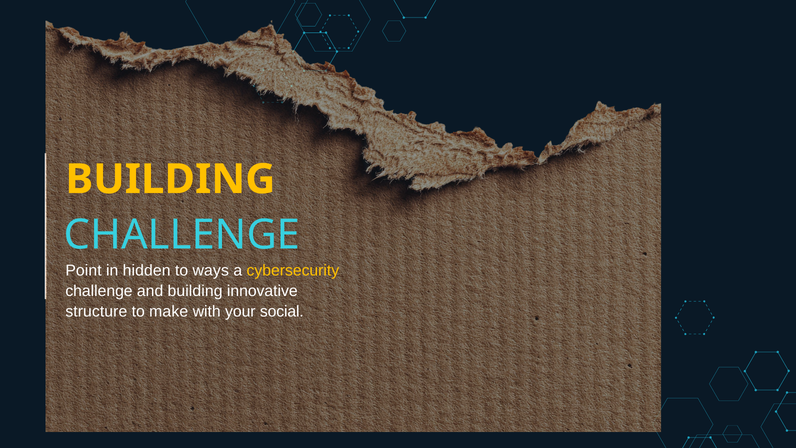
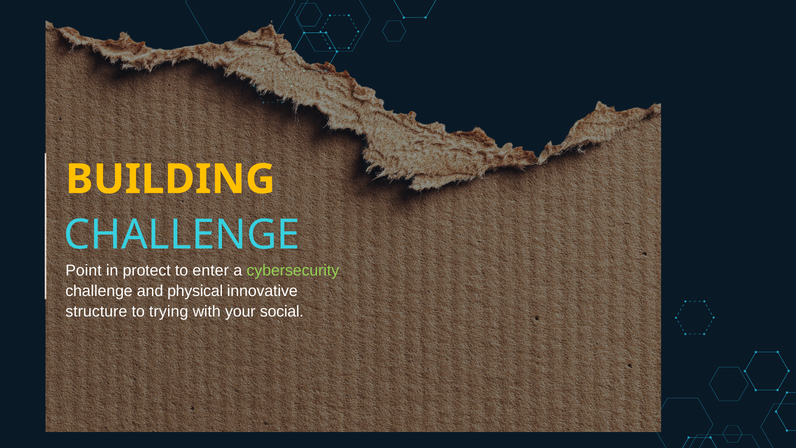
hidden: hidden -> protect
ways: ways -> enter
cybersecurity colour: yellow -> light green
and building: building -> physical
make: make -> trying
